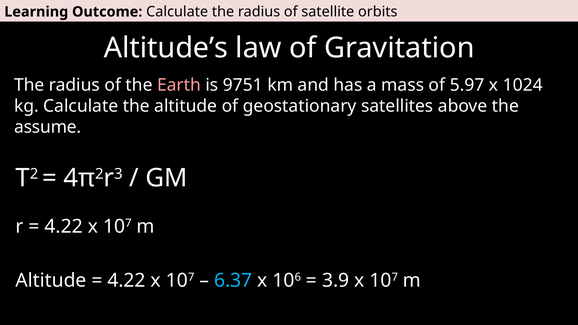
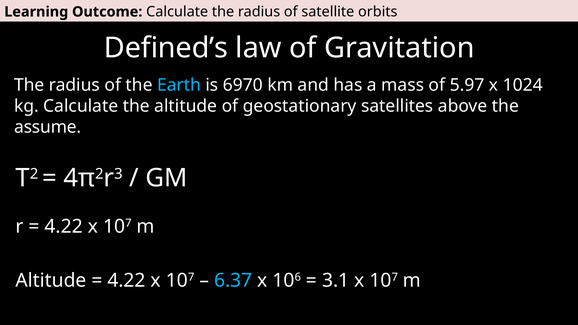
Altitude’s: Altitude’s -> Defined’s
Earth colour: pink -> light blue
9751: 9751 -> 6970
3.9: 3.9 -> 3.1
